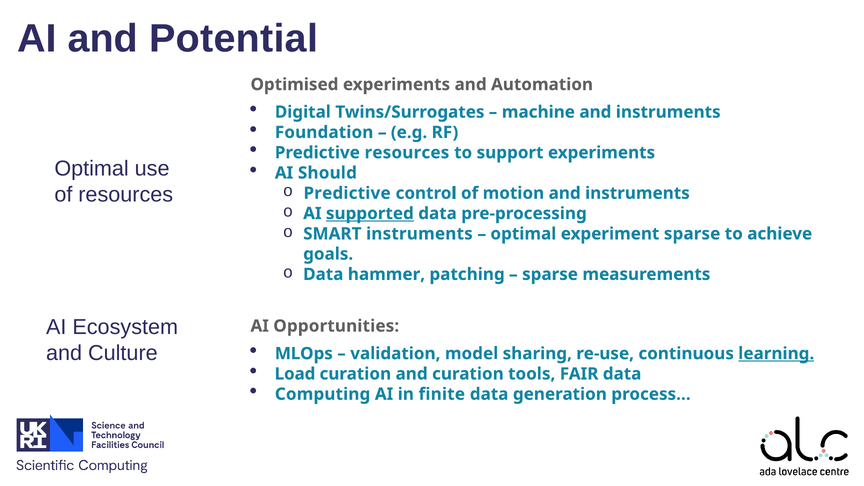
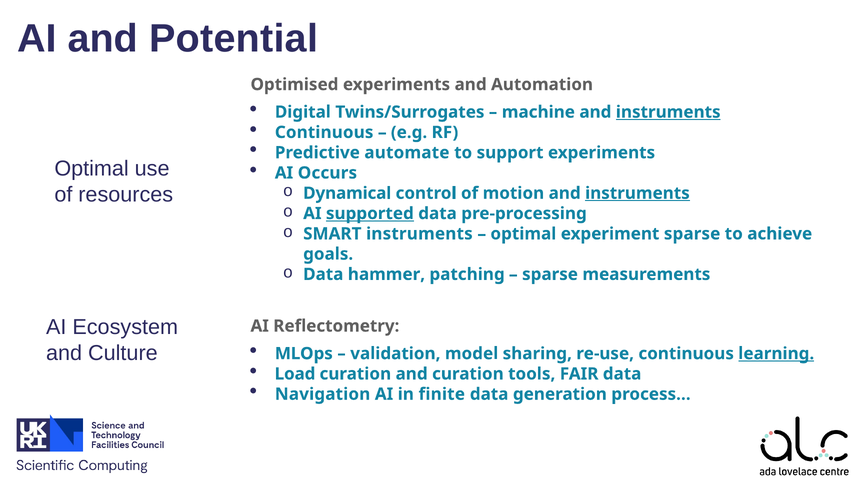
instruments at (668, 112) underline: none -> present
Foundation at (324, 132): Foundation -> Continuous
Predictive resources: resources -> automate
Should: Should -> Occurs
Predictive at (347, 193): Predictive -> Dynamical
instruments at (637, 193) underline: none -> present
Opportunities: Opportunities -> Reflectometry
Computing: Computing -> Navigation
